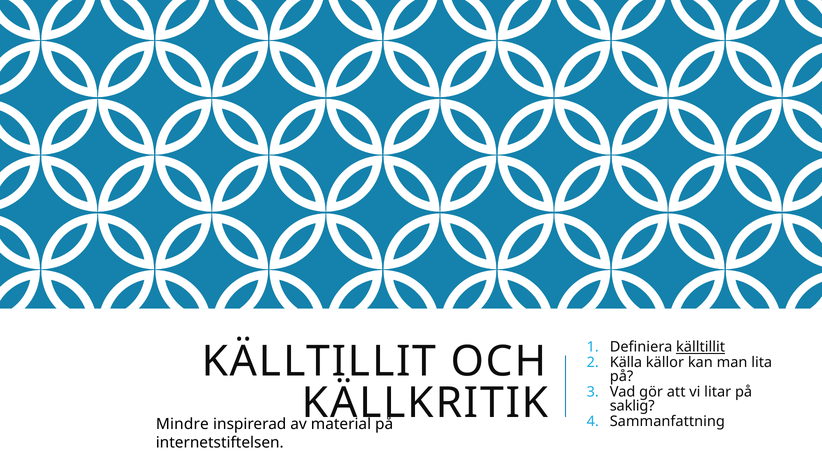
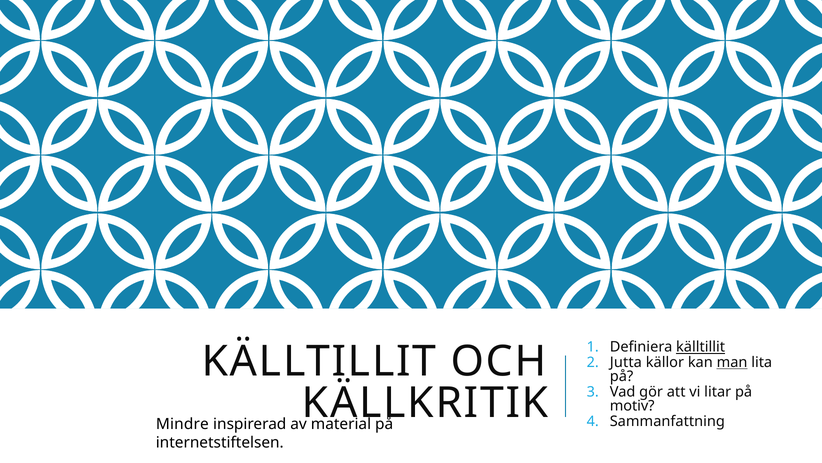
Källa: Källa -> Jutta
man underline: none -> present
saklig: saklig -> motiv
